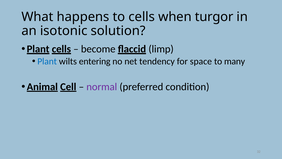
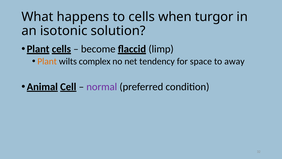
Plant at (47, 61) colour: blue -> orange
entering: entering -> complex
many: many -> away
